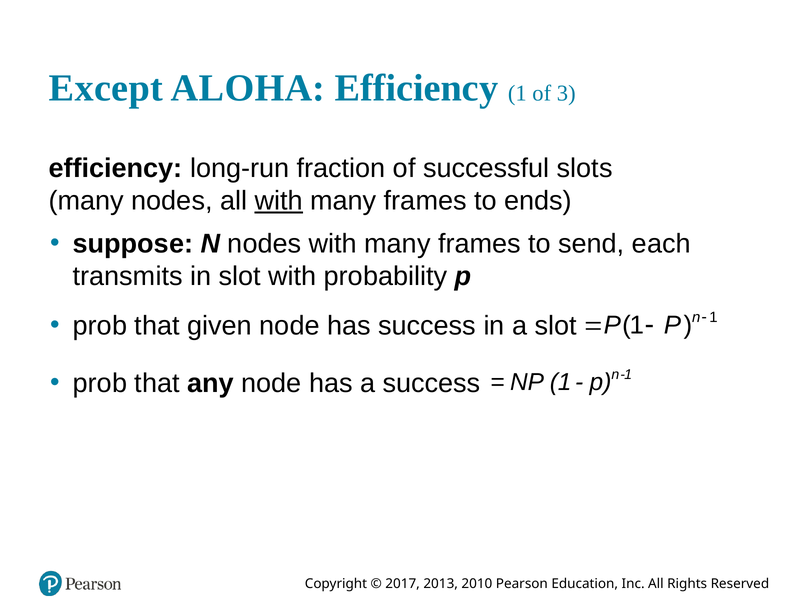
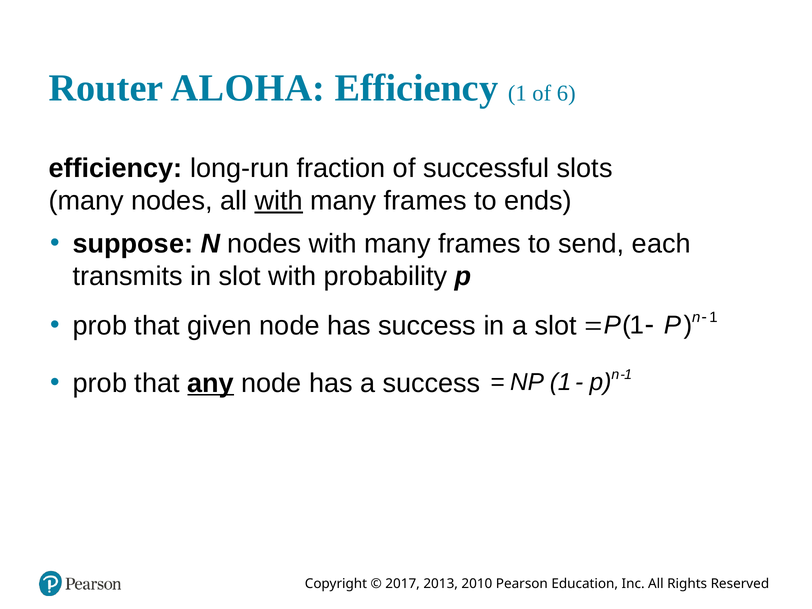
Except: Except -> Router
3: 3 -> 6
any underline: none -> present
